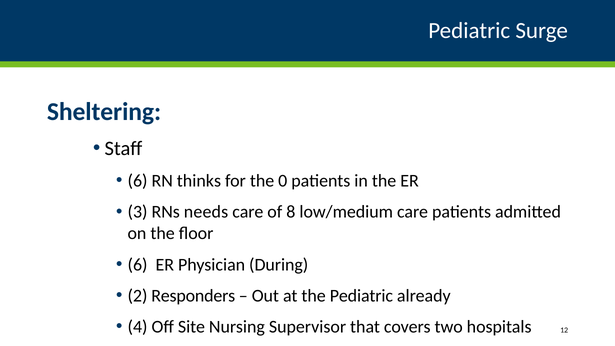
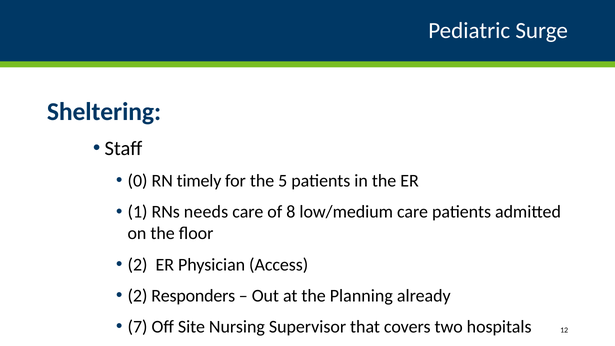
6 at (138, 181): 6 -> 0
thinks: thinks -> timely
0: 0 -> 5
3: 3 -> 1
6 at (138, 265): 6 -> 2
During: During -> Access
the Pediatric: Pediatric -> Planning
4: 4 -> 7
